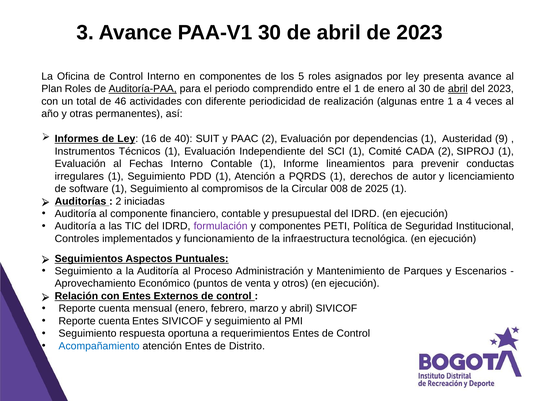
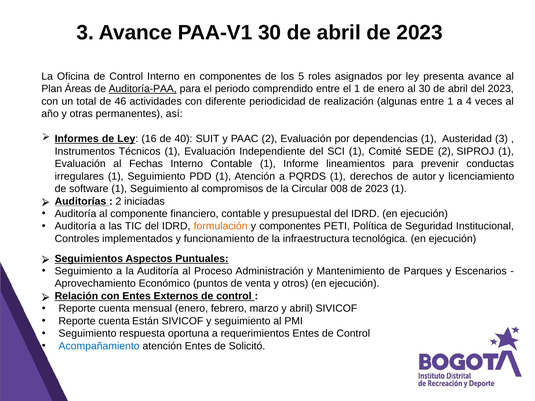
Plan Roles: Roles -> Áreas
abril at (458, 89) underline: present -> none
Austeridad 9: 9 -> 3
CADA: CADA -> SEDE
008 de 2025: 2025 -> 2023
formulación colour: purple -> orange
cuenta Entes: Entes -> Están
Distrito: Distrito -> Solicitó
